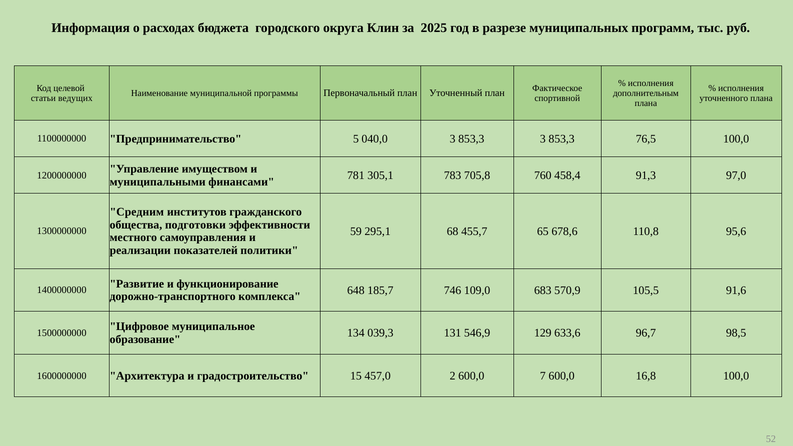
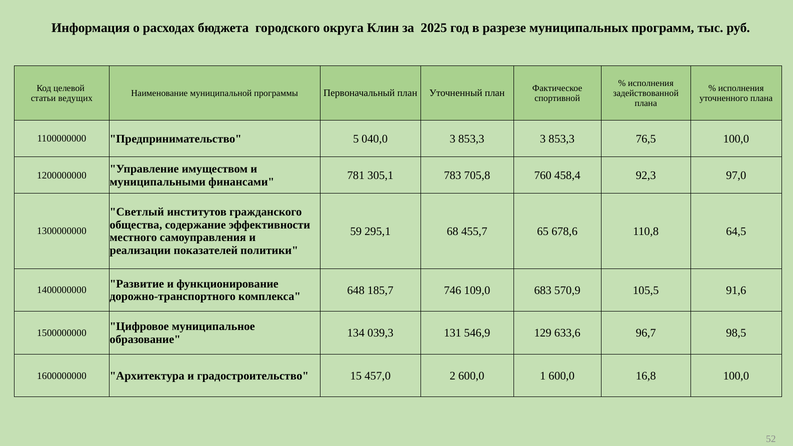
дополнительным: дополнительным -> задействованной
91,3: 91,3 -> 92,3
Средним: Средним -> Светлый
подготовки: подготовки -> содержание
95,6: 95,6 -> 64,5
7: 7 -> 1
